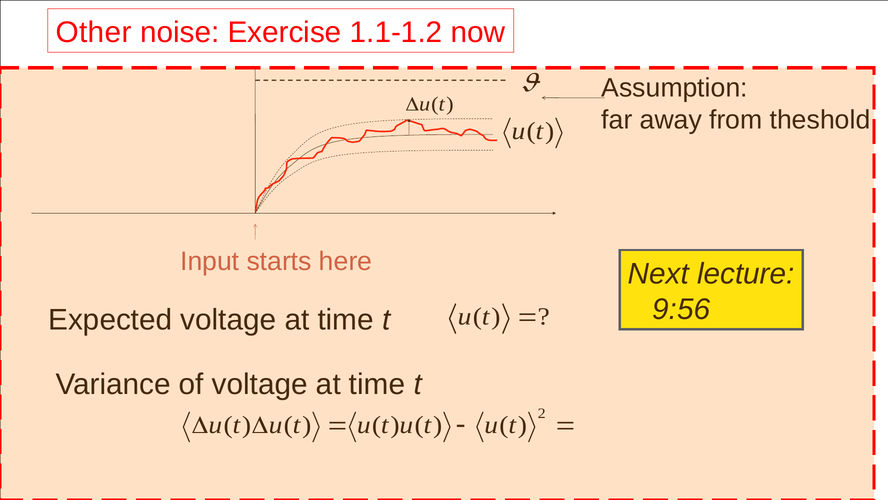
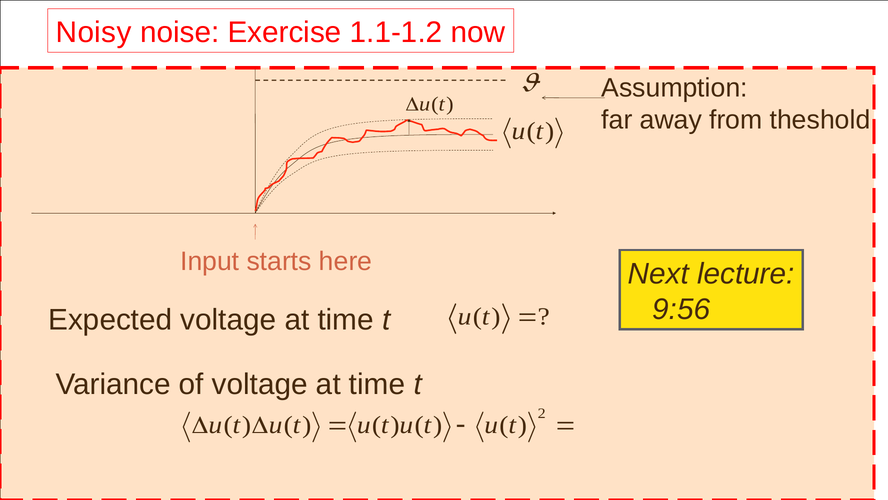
Other: Other -> Noisy
